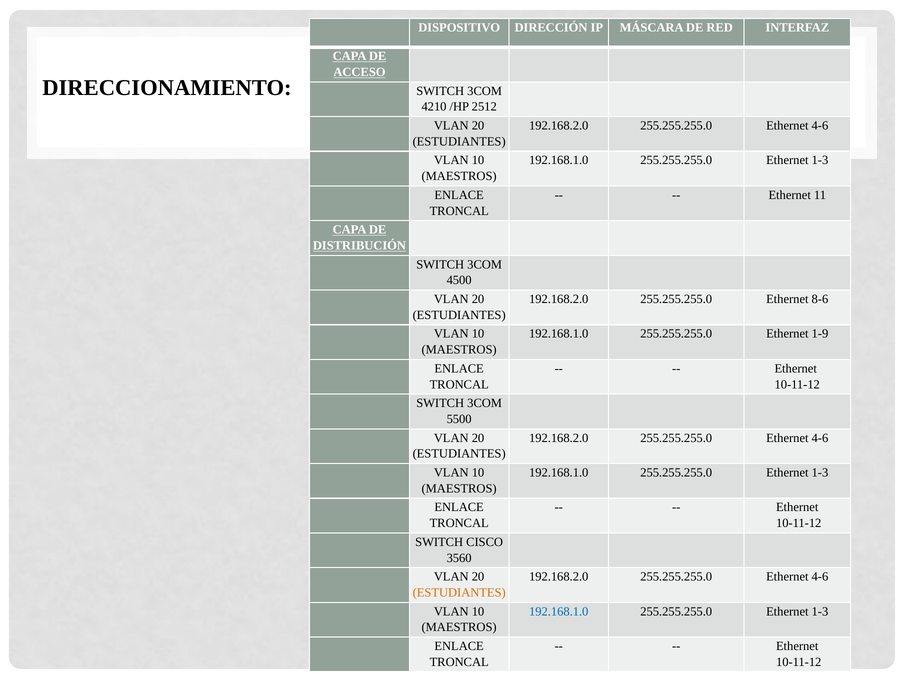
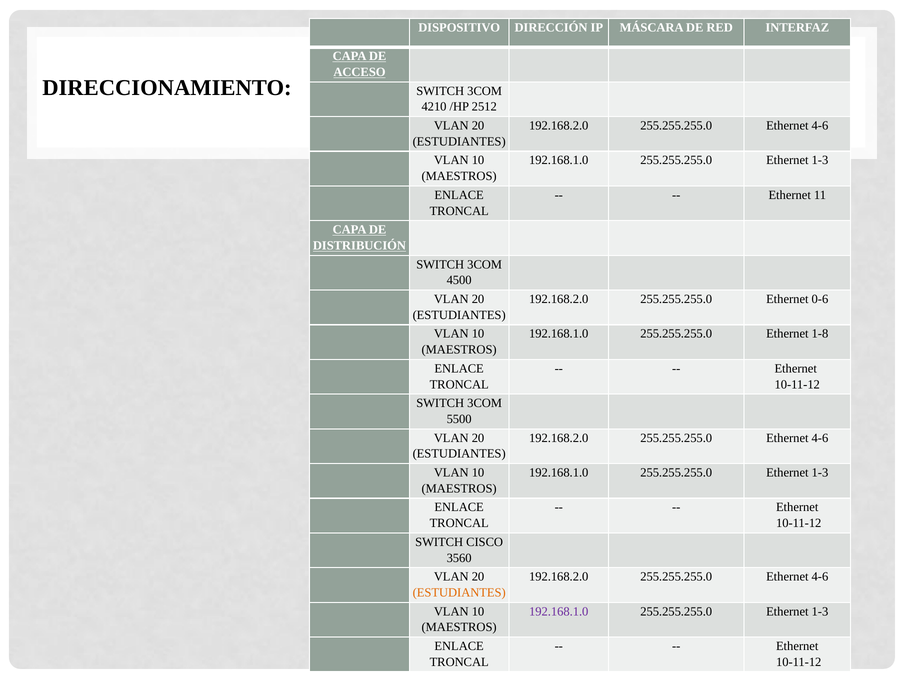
8-6: 8-6 -> 0-6
1-9: 1-9 -> 1-8
192.168.1.0 at (559, 611) colour: blue -> purple
